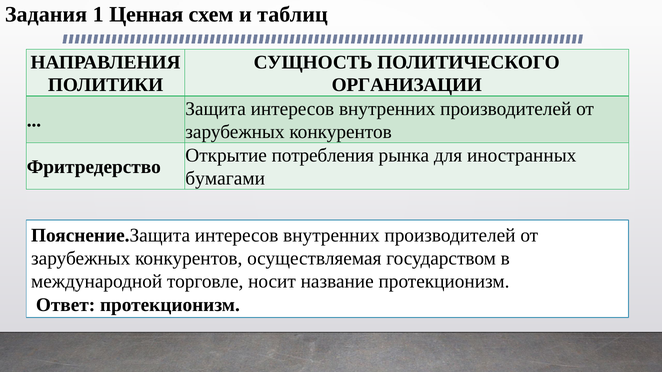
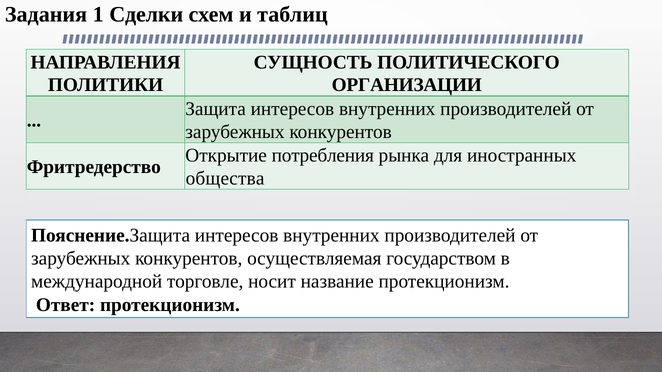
Ценная: Ценная -> Сделки
бумагами: бумагами -> общества
